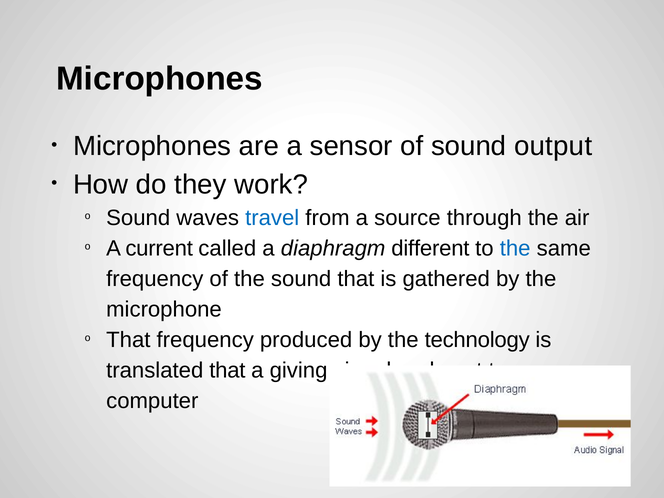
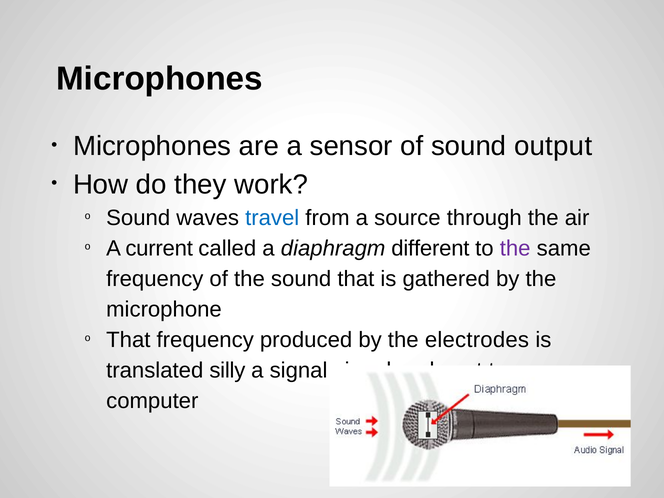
the at (515, 249) colour: blue -> purple
technology: technology -> electrodes
translated that: that -> silly
a giving: giving -> signal
